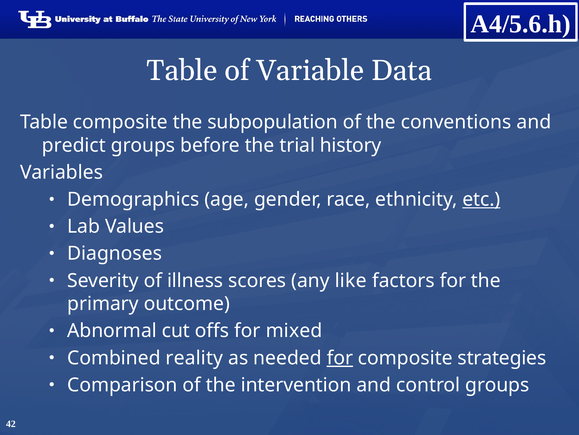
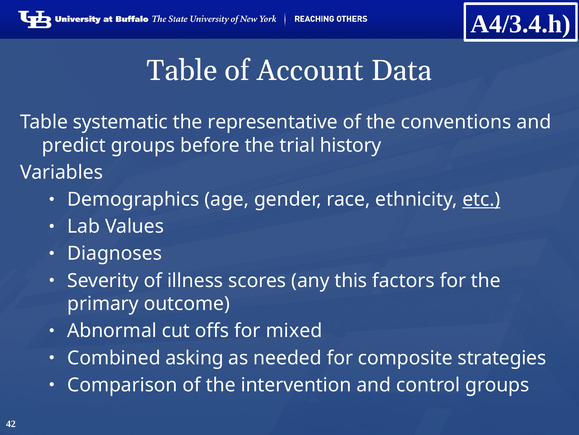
A4/5.6.h: A4/5.6.h -> A4/3.4.h
Variable: Variable -> Account
Table composite: composite -> systematic
subpopulation: subpopulation -> representative
like: like -> this
reality: reality -> asking
for at (340, 357) underline: present -> none
